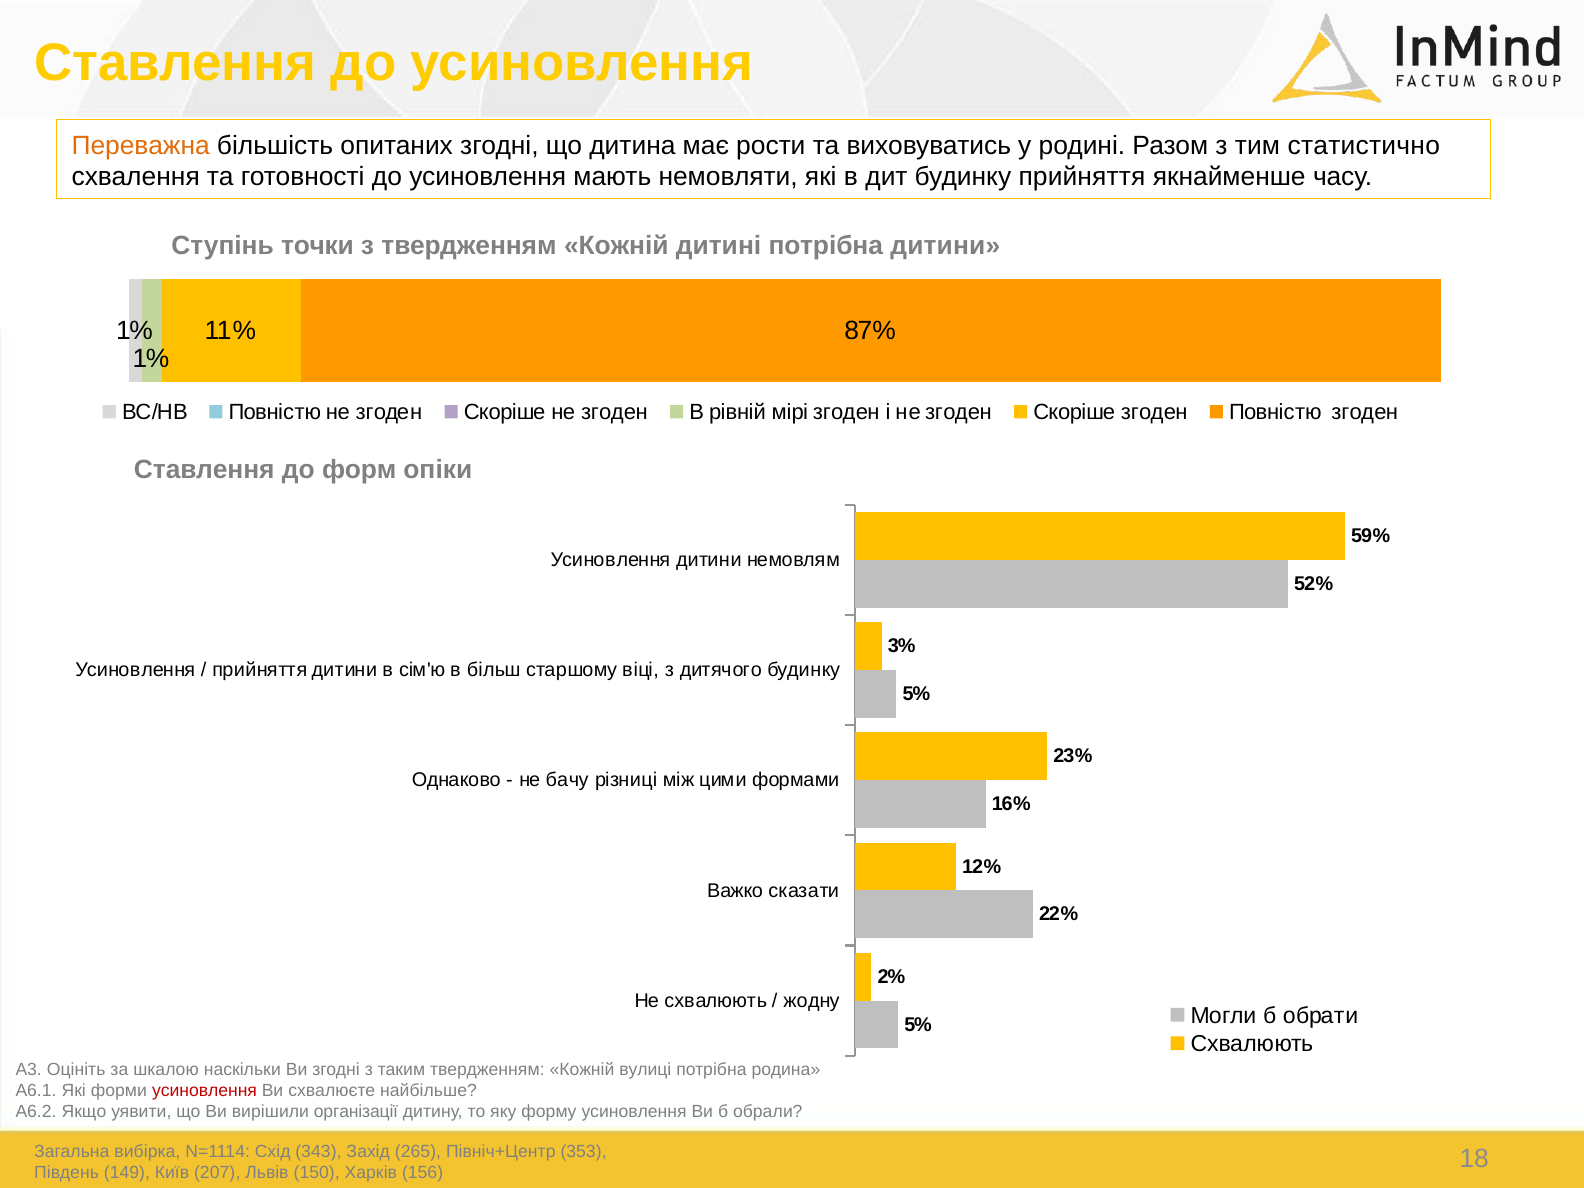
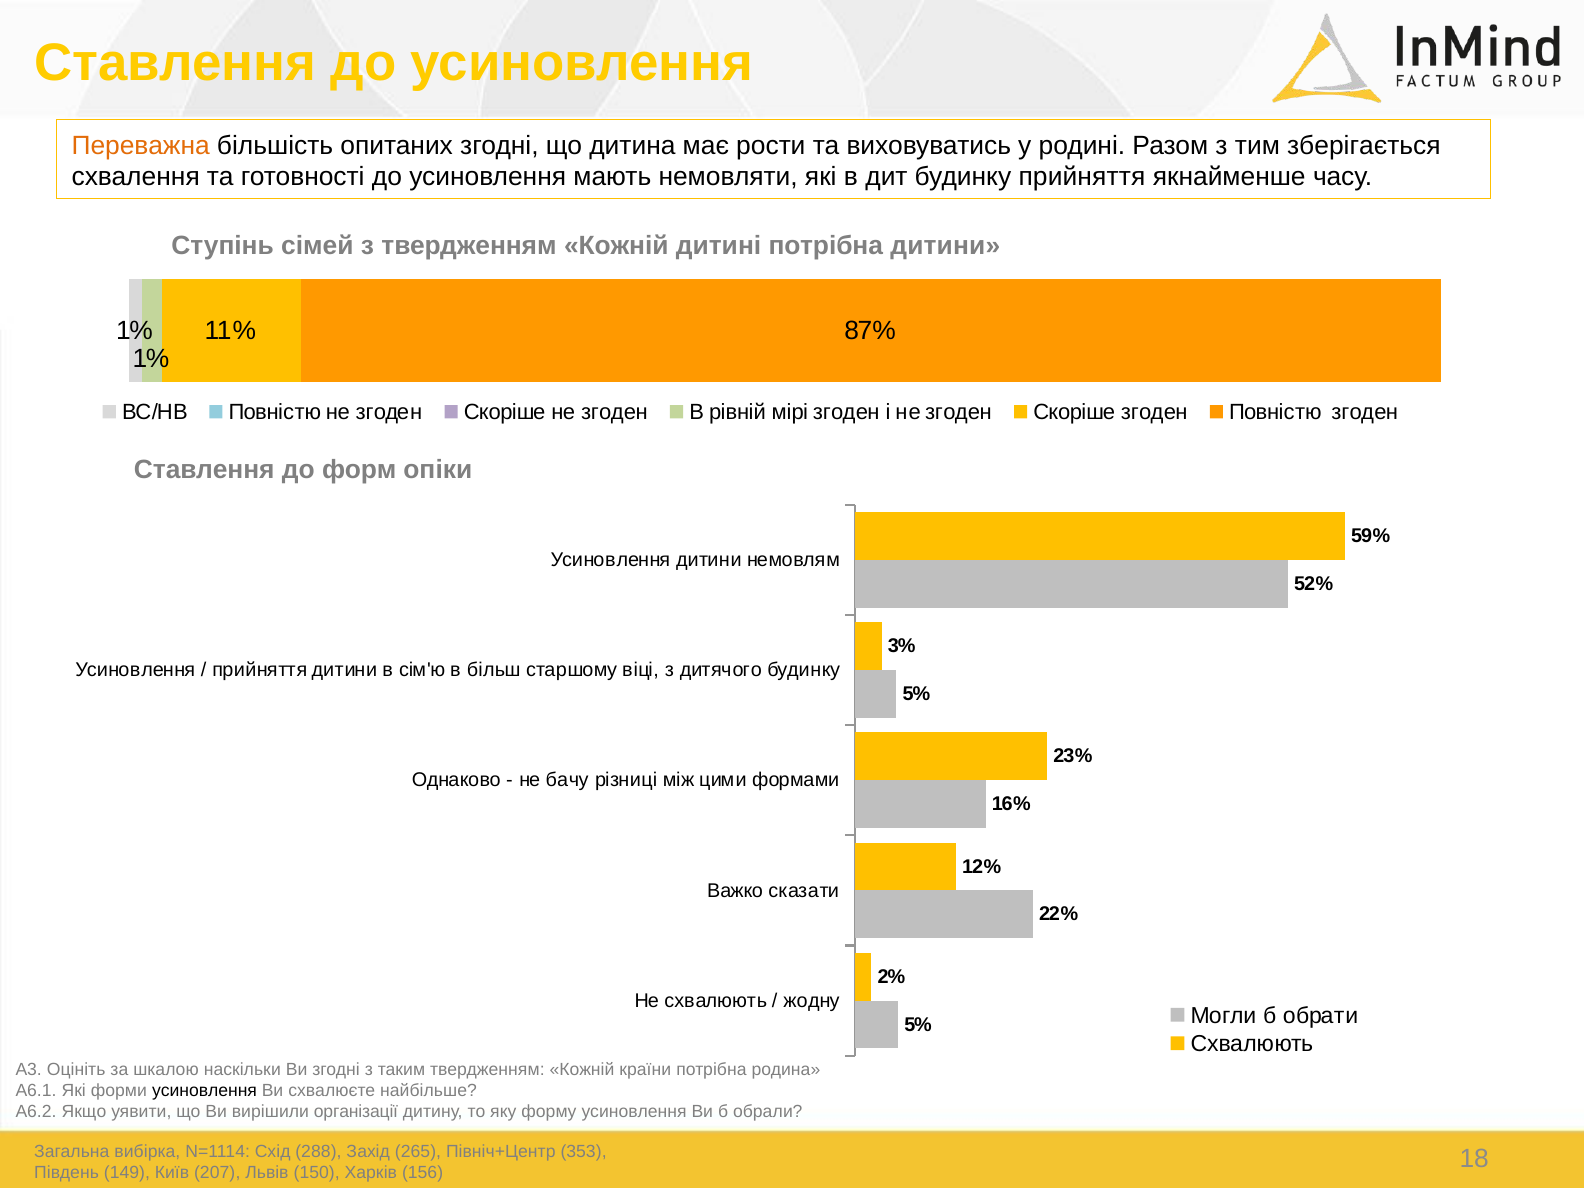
статистично: статистично -> зберігається
точки: точки -> сімей
вулиці: вулиці -> країни
усиновлення at (205, 1091) colour: red -> black
343: 343 -> 288
